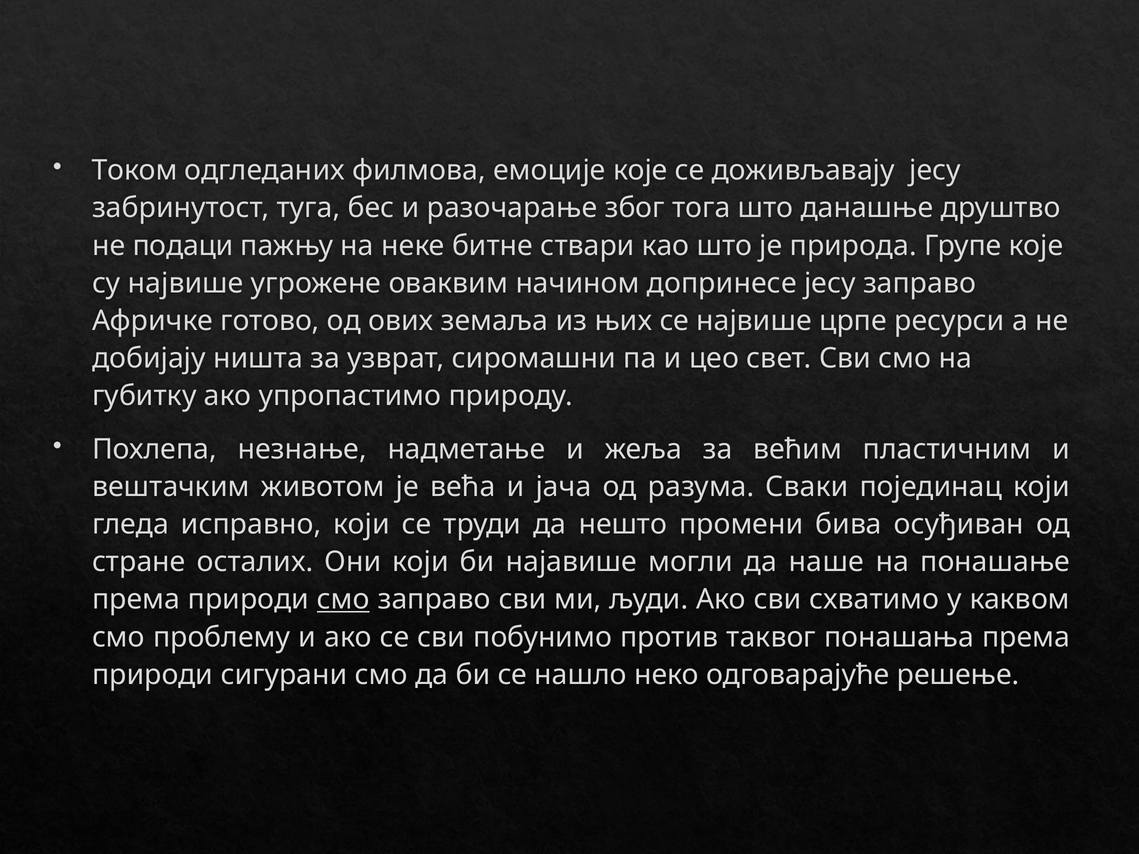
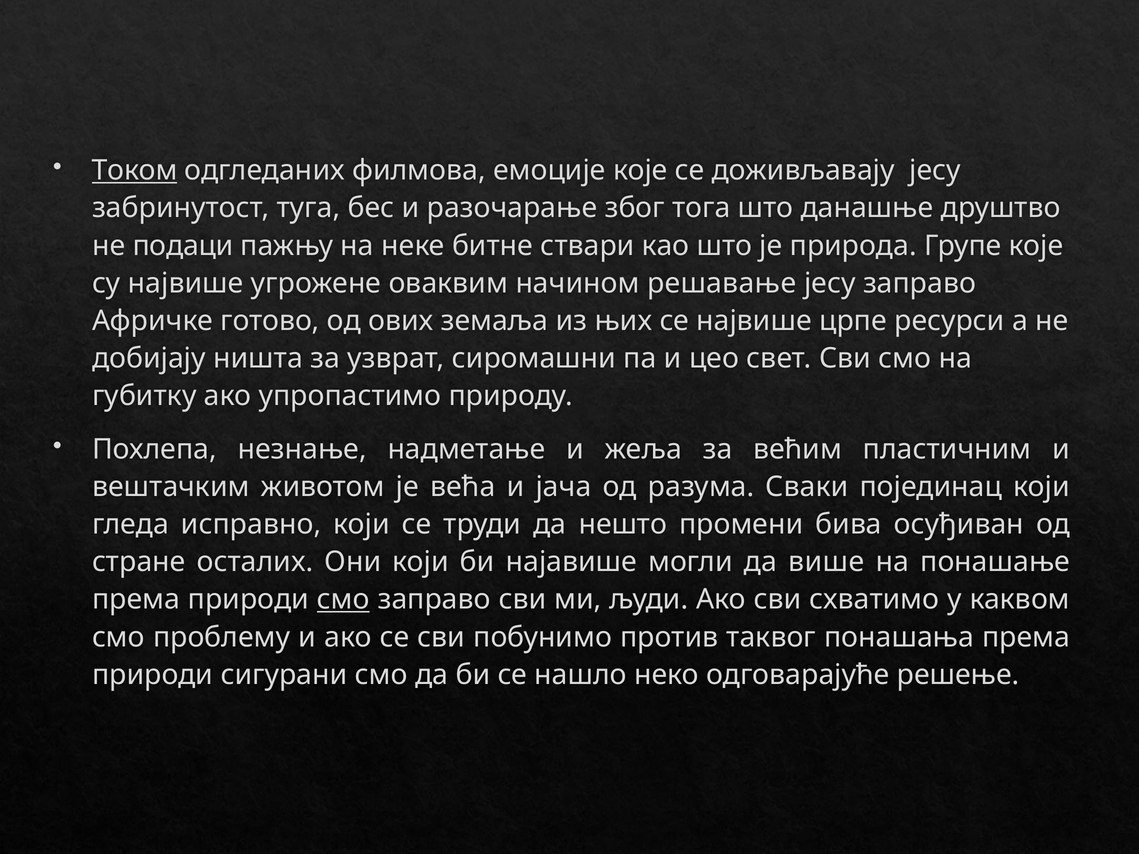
Током underline: none -> present
допринесе: допринесе -> решавање
наше: наше -> више
